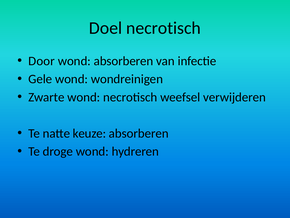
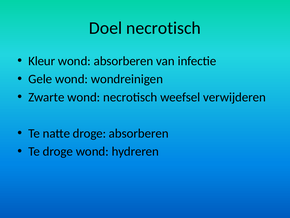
Door: Door -> Kleur
natte keuze: keuze -> droge
